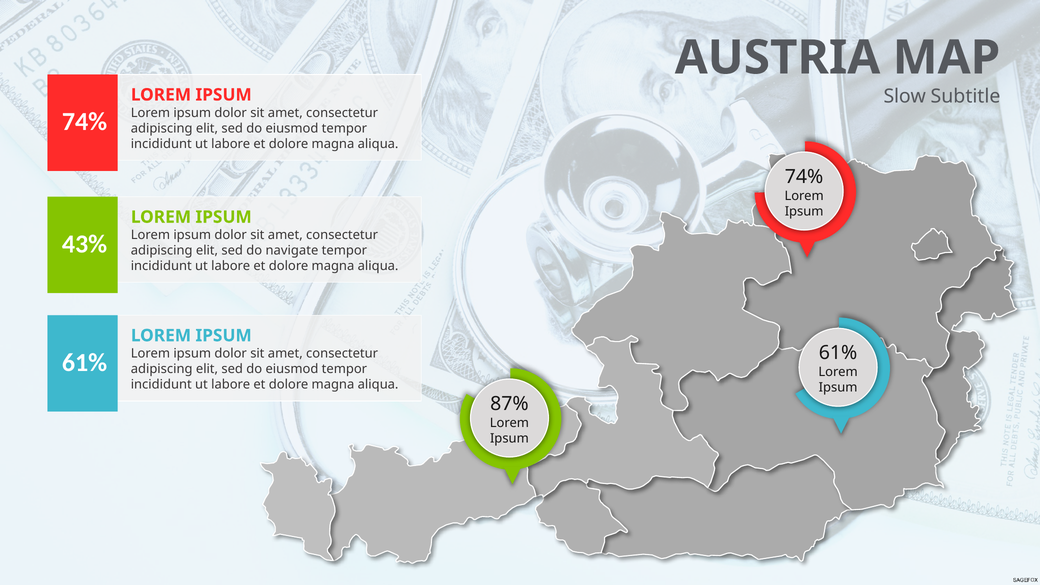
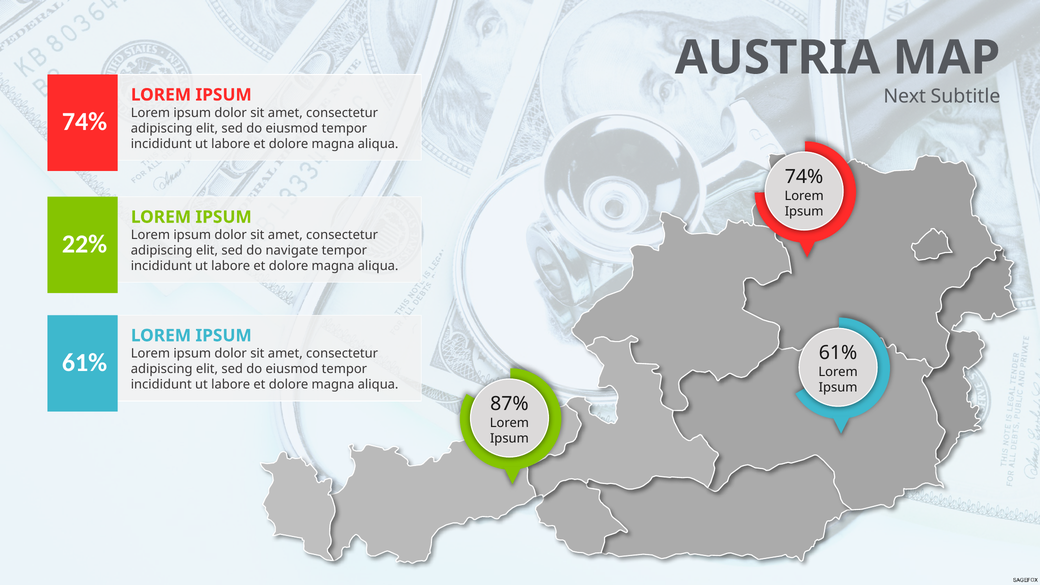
Slow: Slow -> Next
43%: 43% -> 22%
